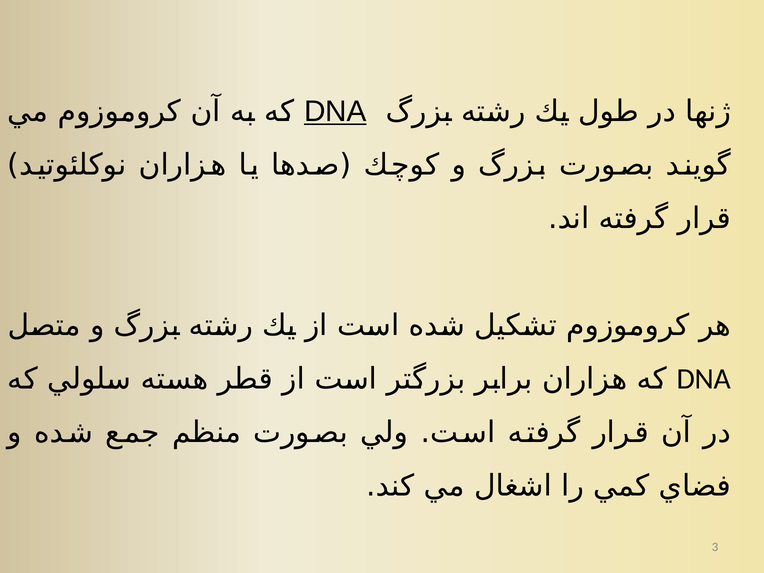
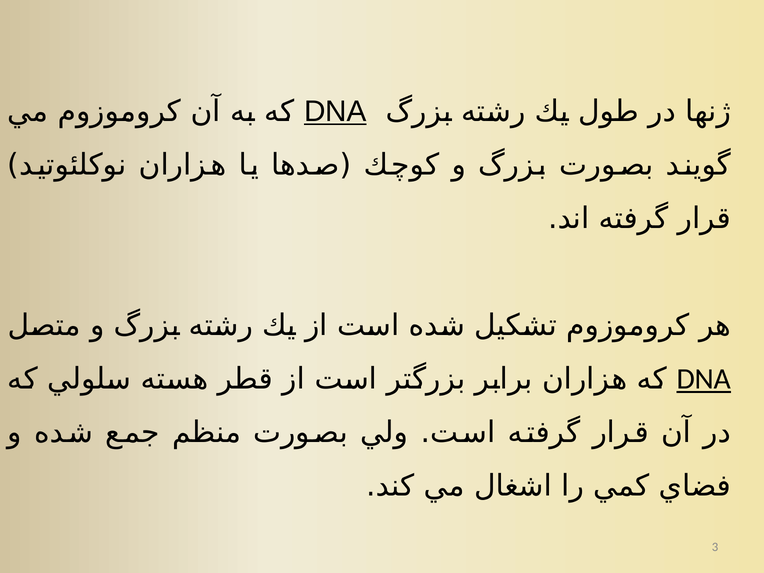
DNA at (704, 379) underline: none -> present
